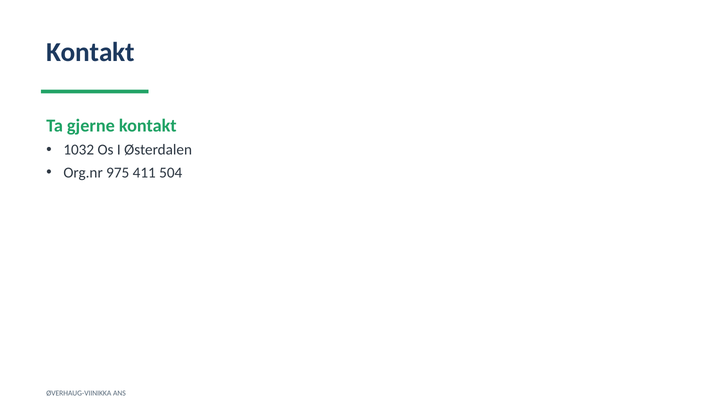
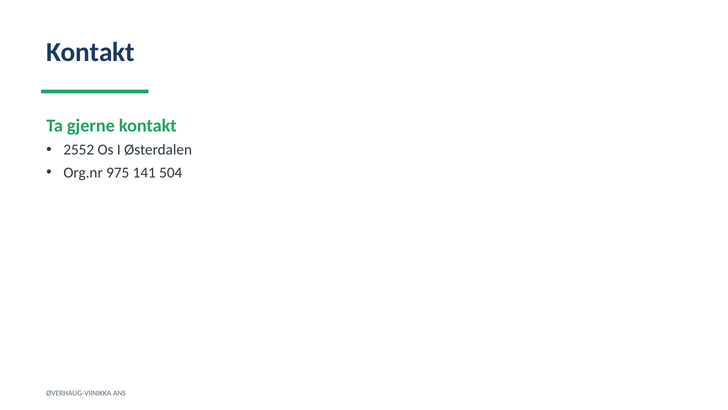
1032: 1032 -> 2552
411: 411 -> 141
